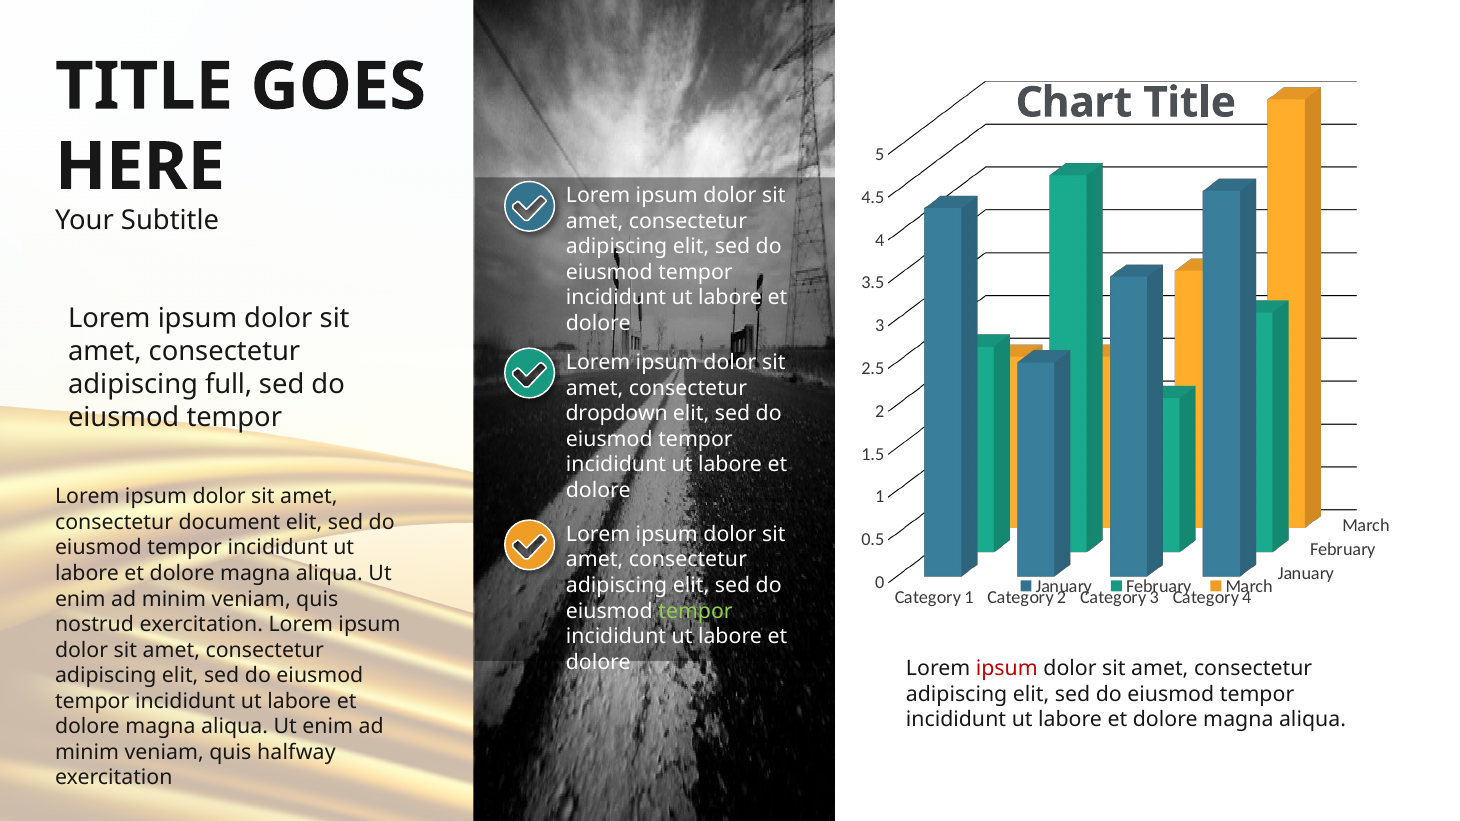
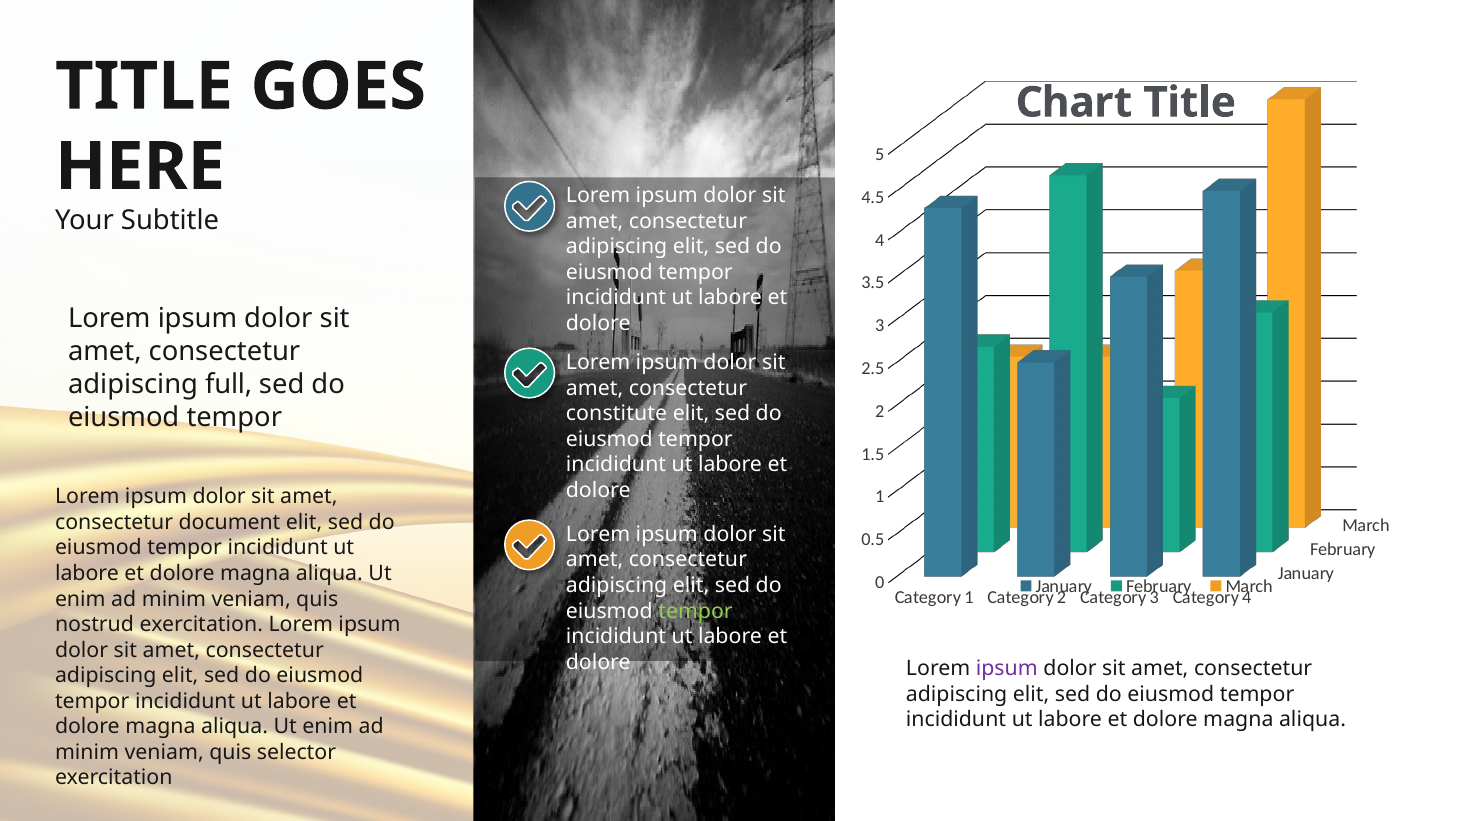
dropdown: dropdown -> constitute
ipsum at (1007, 669) colour: red -> purple
halfway: halfway -> selector
